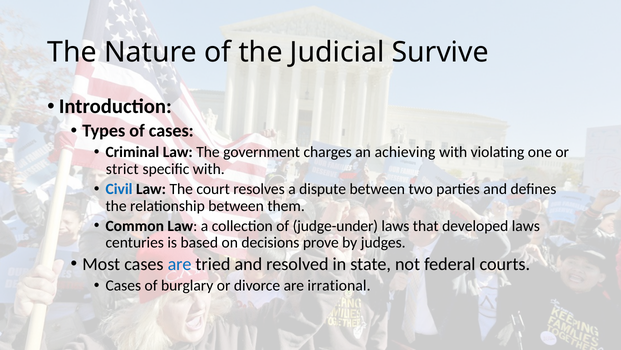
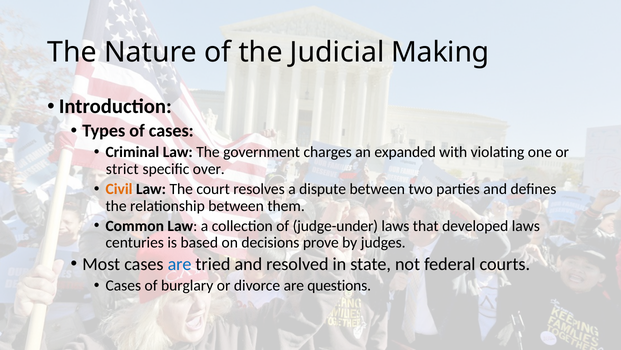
Survive: Survive -> Making
achieving: achieving -> expanded
specific with: with -> over
Civil colour: blue -> orange
irrational: irrational -> questions
